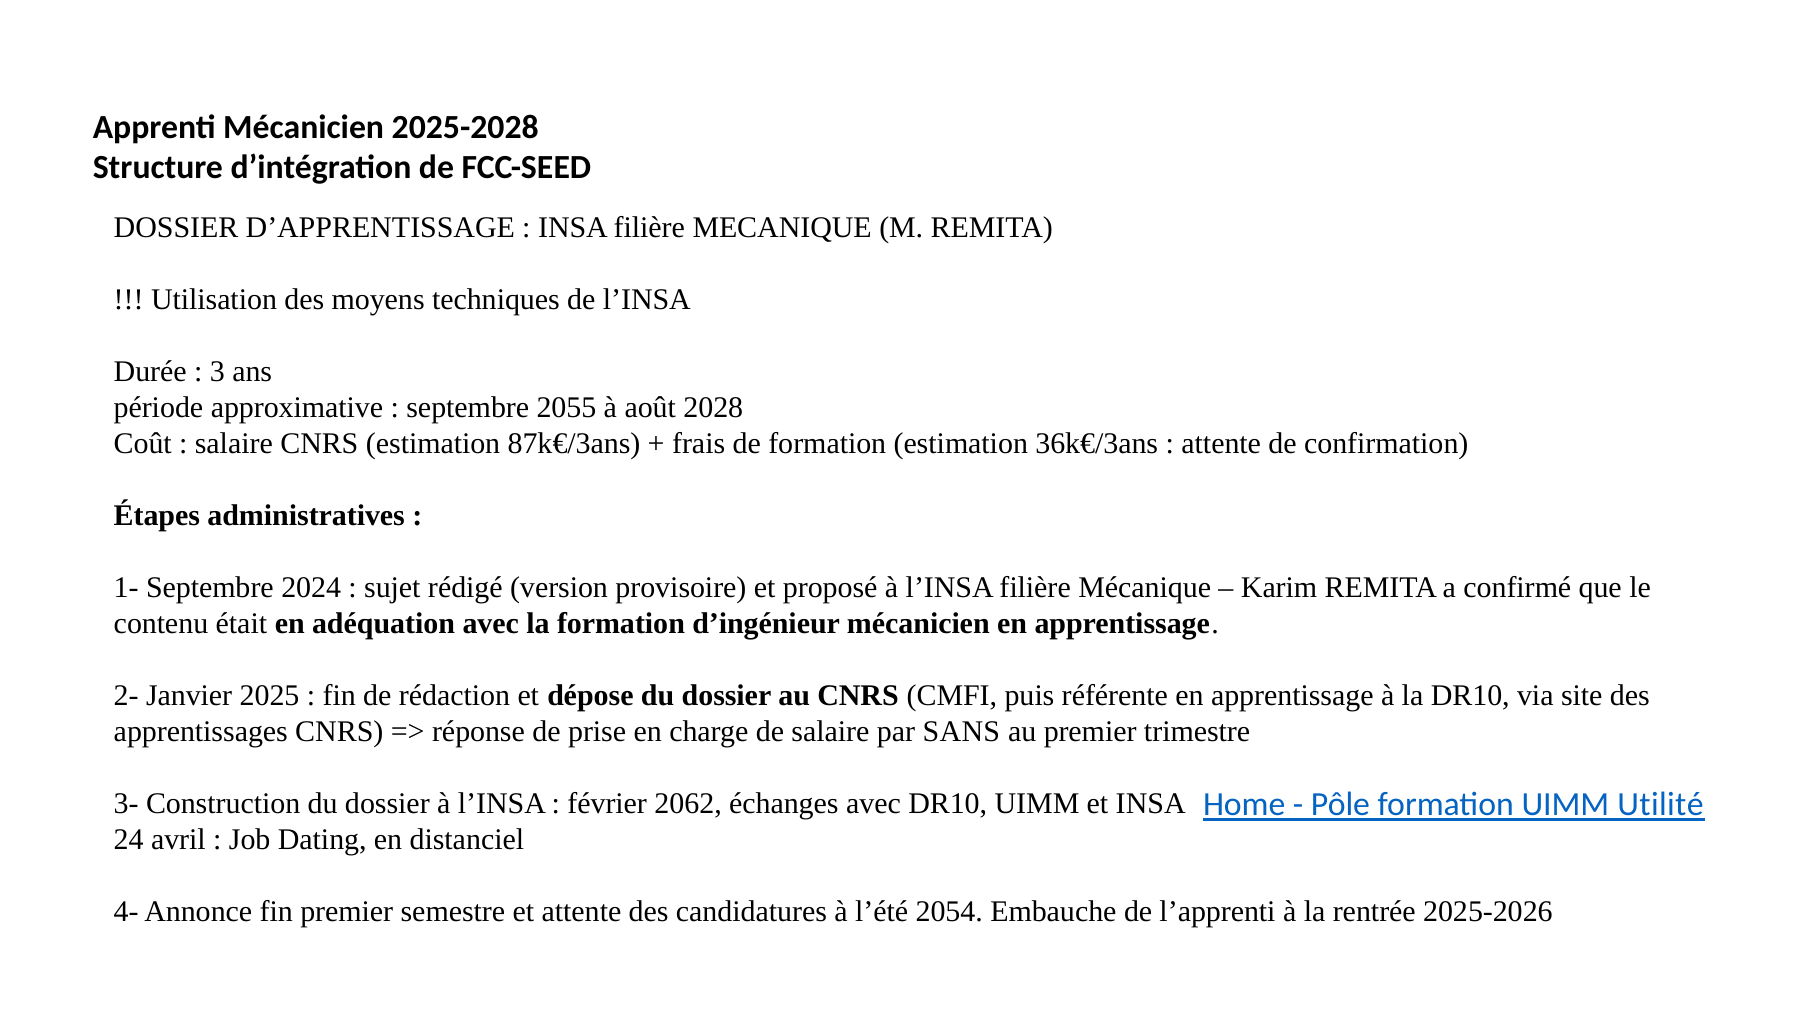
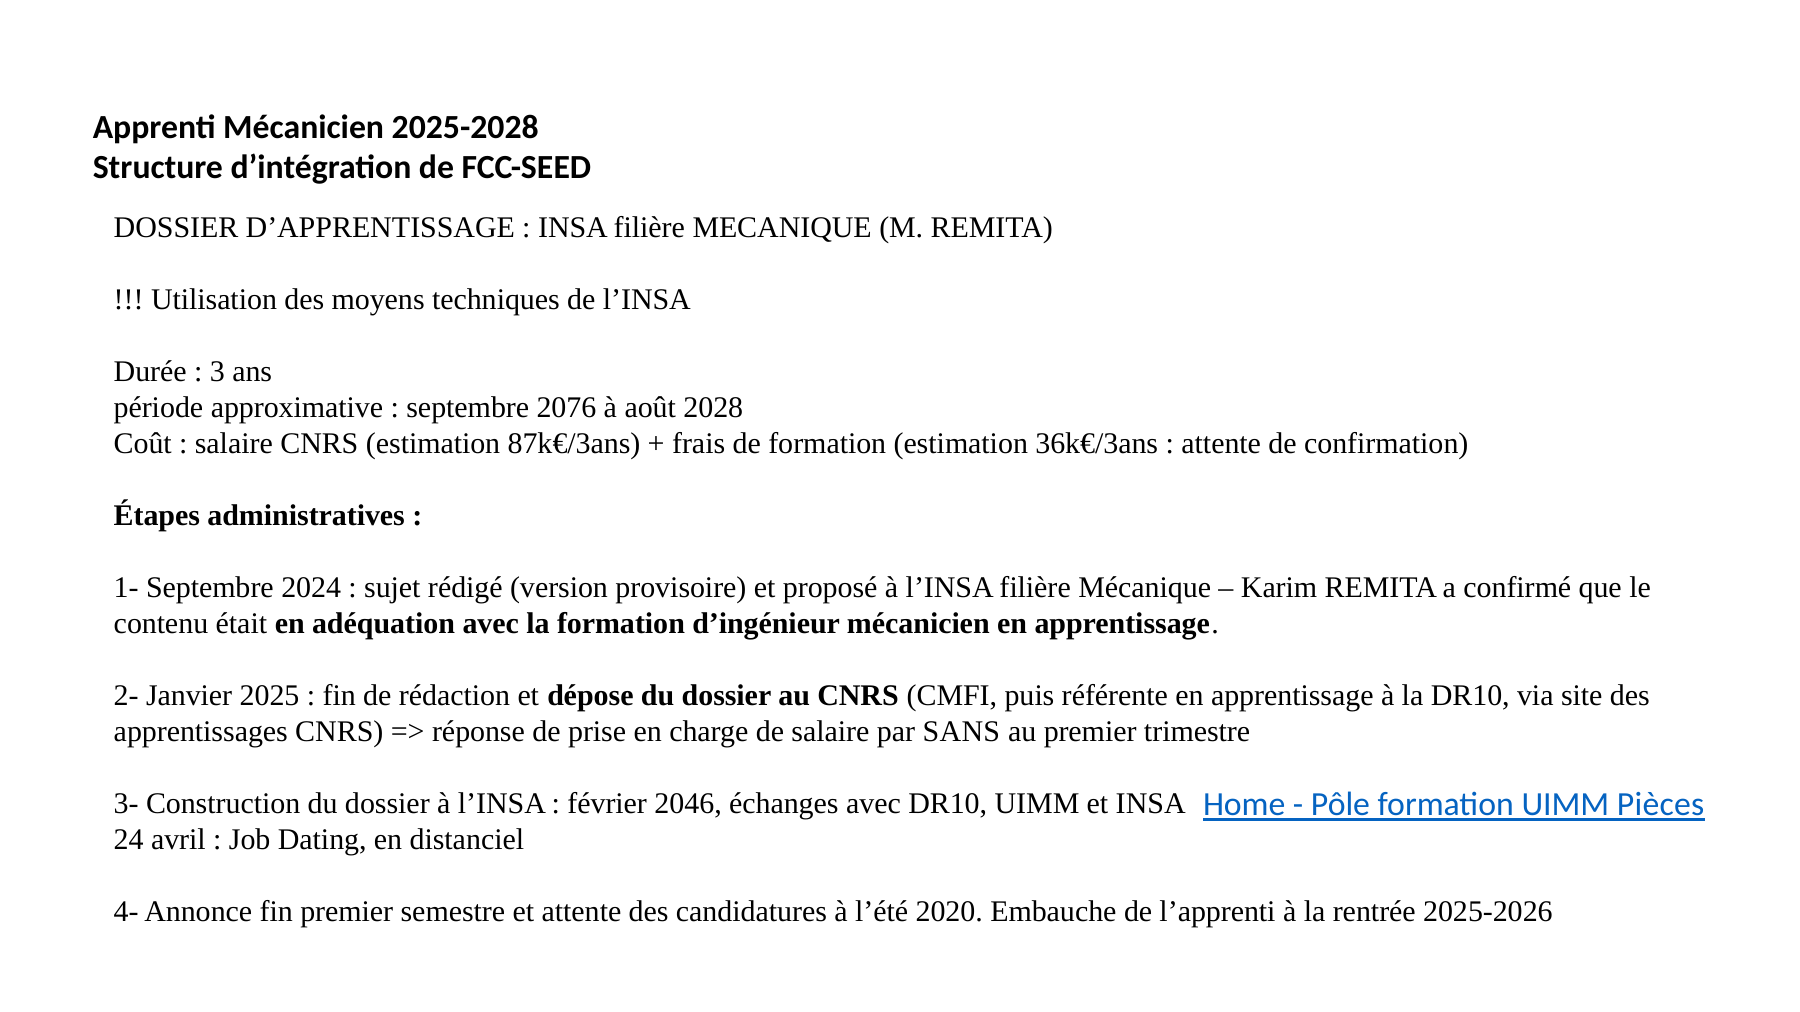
2055: 2055 -> 2076
2062: 2062 -> 2046
Utilité: Utilité -> Pièces
2054: 2054 -> 2020
